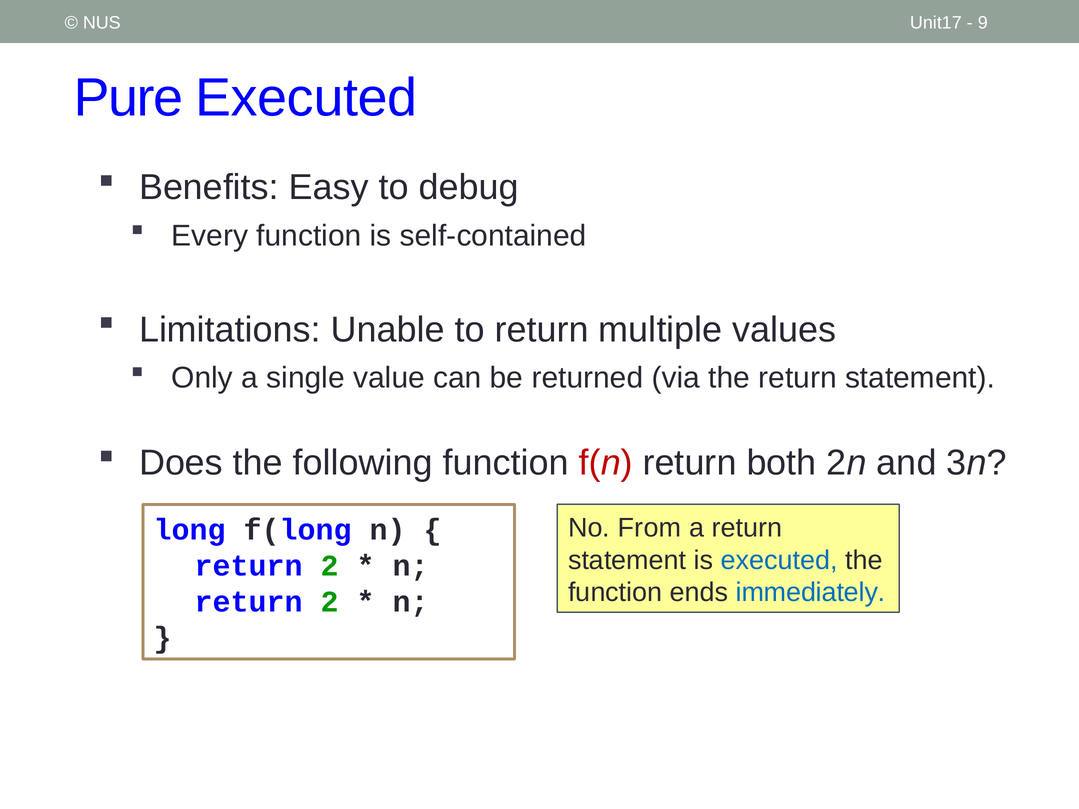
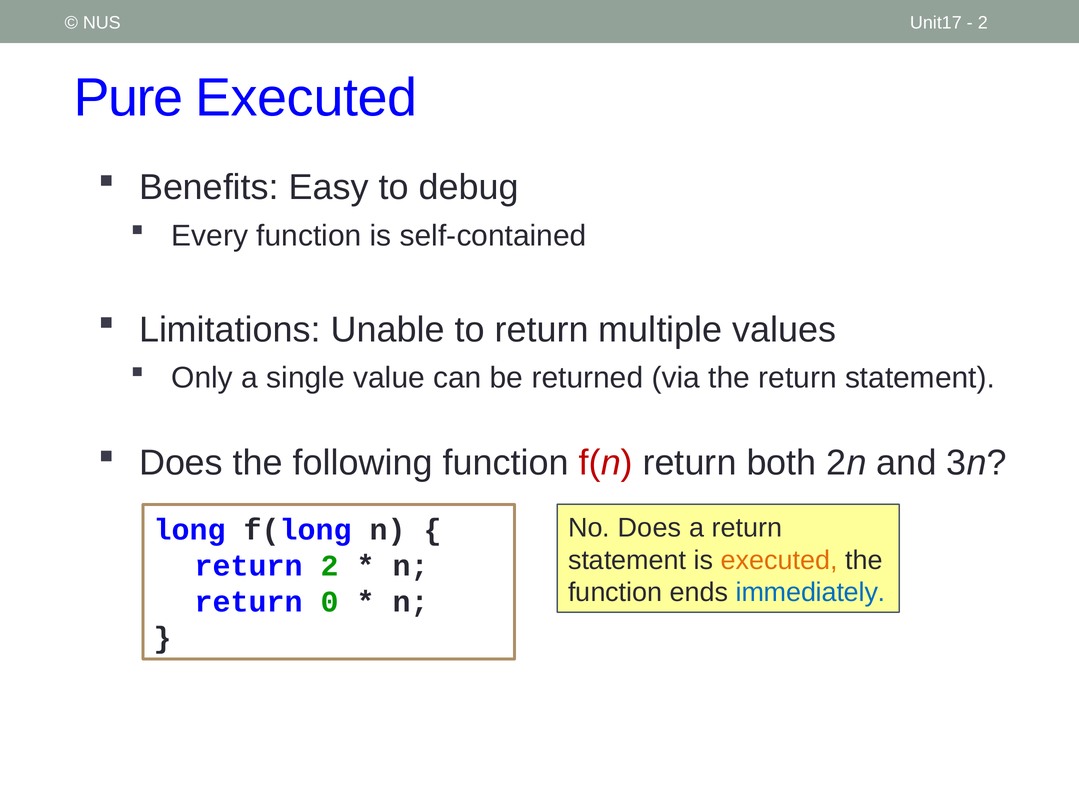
9 at (983, 23): 9 -> 2
No From: From -> Does
executed at (779, 560) colour: blue -> orange
2 at (330, 602): 2 -> 0
